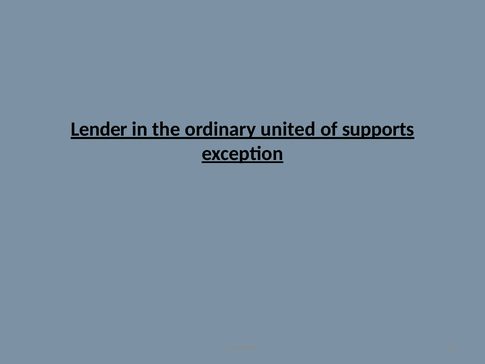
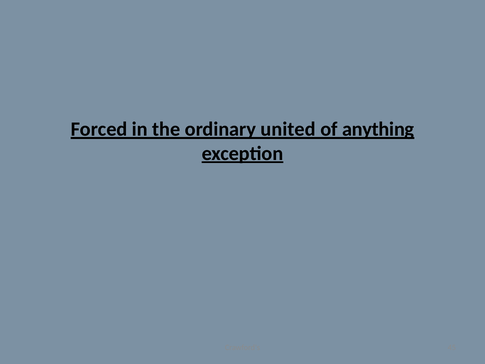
Lender: Lender -> Forced
supports: supports -> anything
